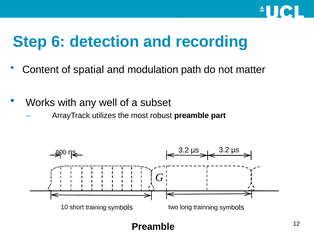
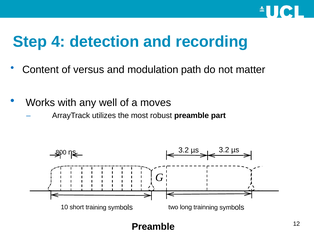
6: 6 -> 4
spatial: spatial -> versus
subset: subset -> moves
